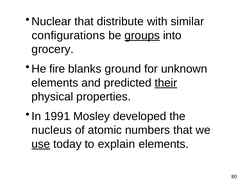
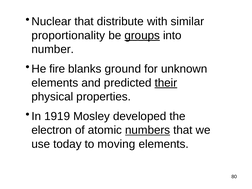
configurations: configurations -> proportionality
grocery: grocery -> number
1991: 1991 -> 1919
nucleus: nucleus -> electron
numbers underline: none -> present
use underline: present -> none
explain: explain -> moving
